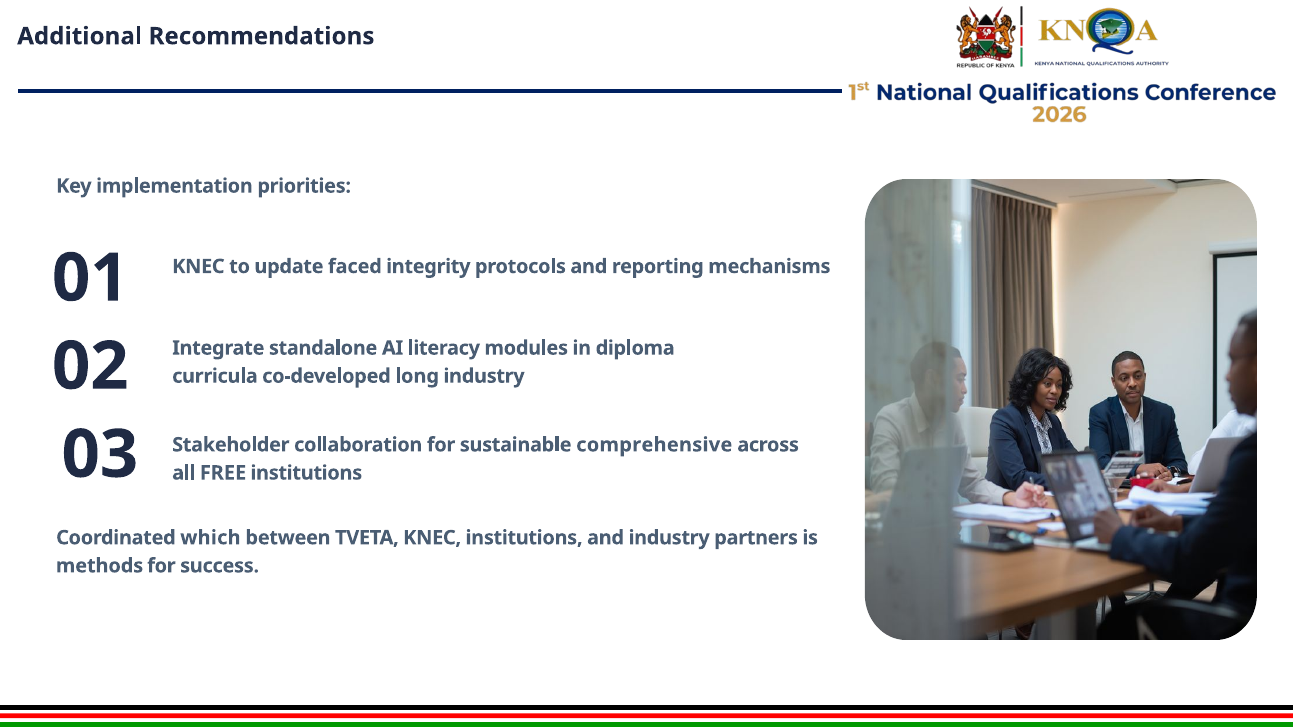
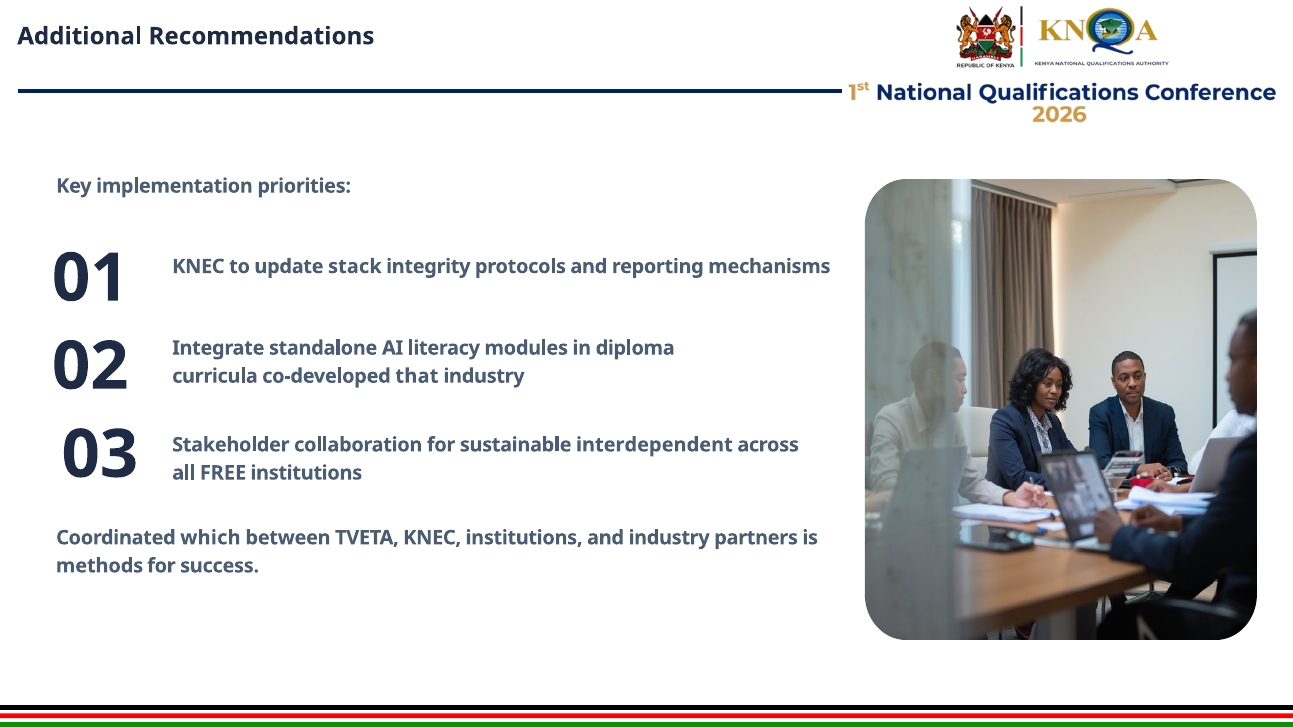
faced: faced -> stack
long: long -> that
comprehensive: comprehensive -> interdependent
